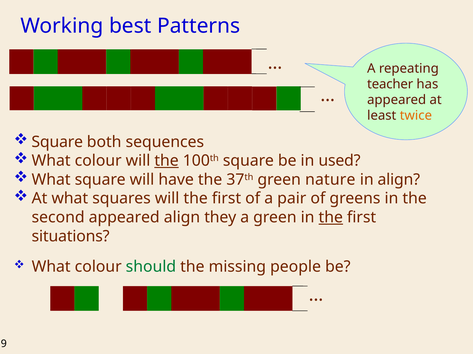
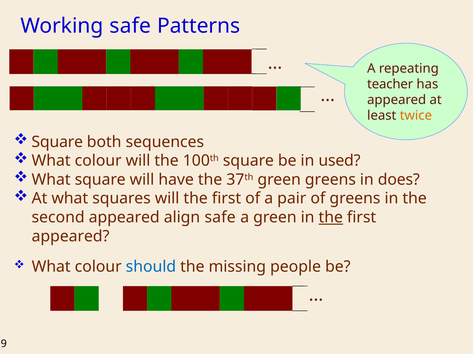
Working best: best -> safe
the at (167, 161) underline: present -> none
green nature: nature -> greens
in align: align -> does
align they: they -> safe
situations at (71, 237): situations -> appeared
should colour: green -> blue
